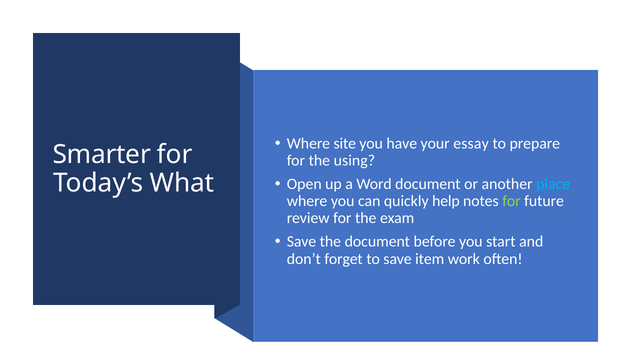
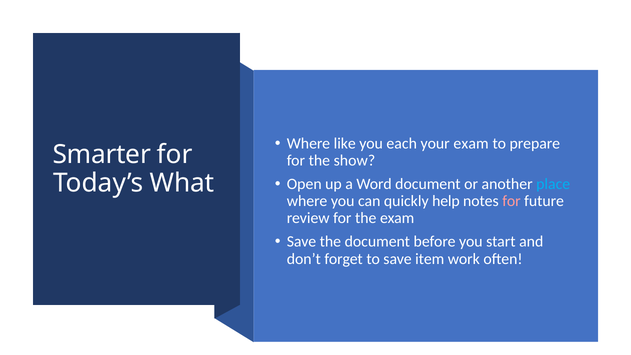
site: site -> like
have: have -> each
your essay: essay -> exam
using: using -> show
for at (511, 201) colour: light green -> pink
